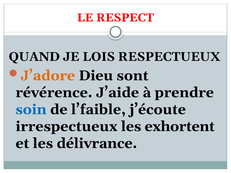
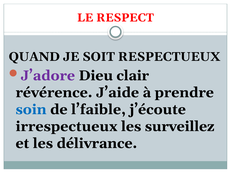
LOIS: LOIS -> SOIT
J’adore colour: orange -> purple
sont: sont -> clair
exhortent: exhortent -> surveillez
